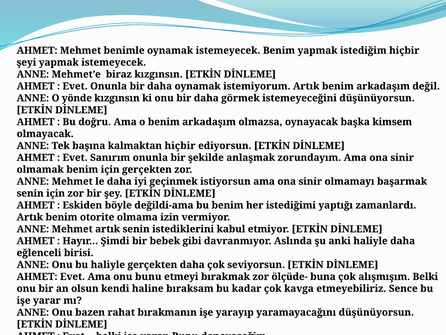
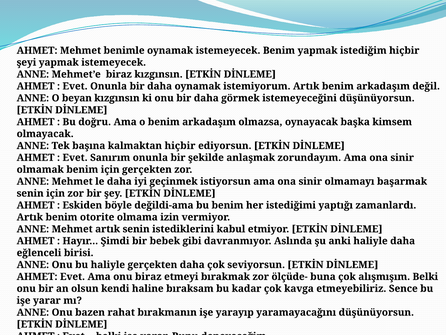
yönde: yönde -> beyan
onu bunu: bunu -> biraz
